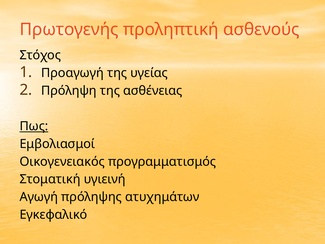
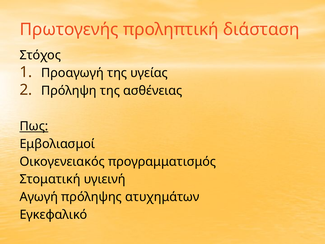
ασθενούς: ασθενούς -> διάσταση
